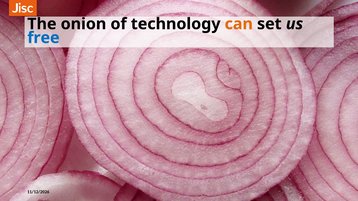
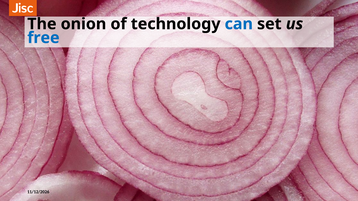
can colour: orange -> blue
